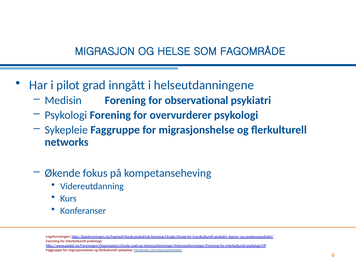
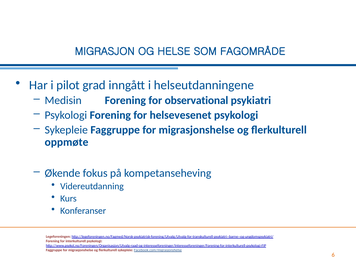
overvurderer: overvurderer -> helsevesenet
networks: networks -> oppmøte
